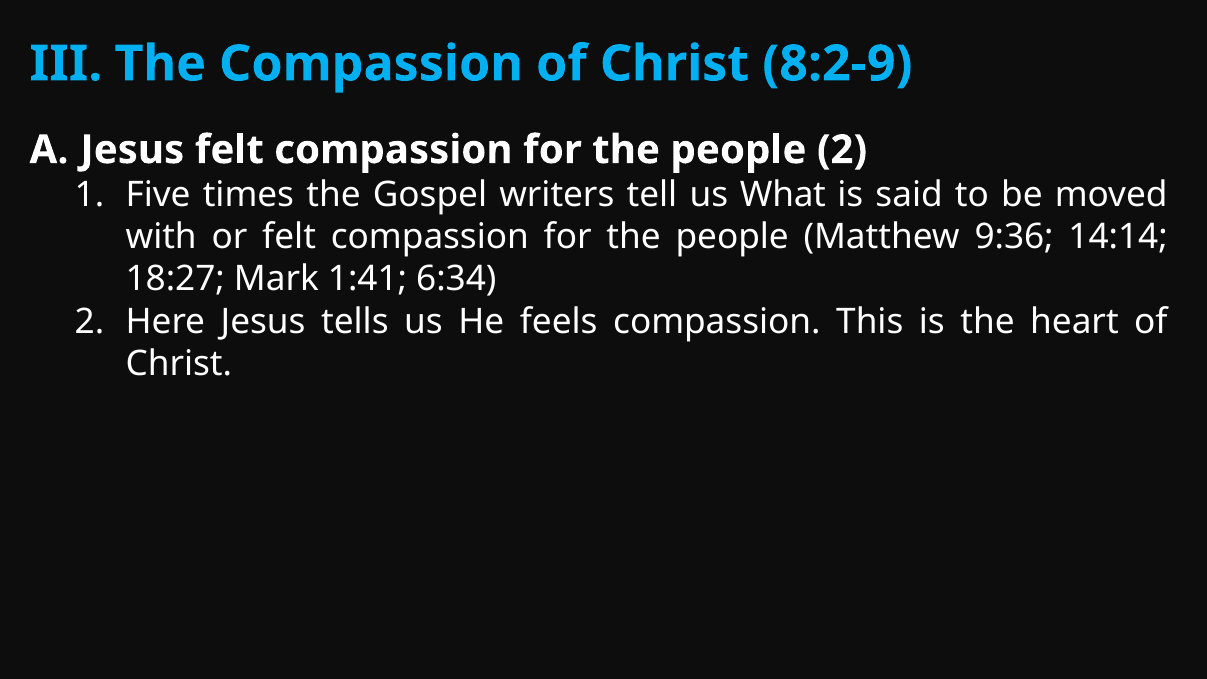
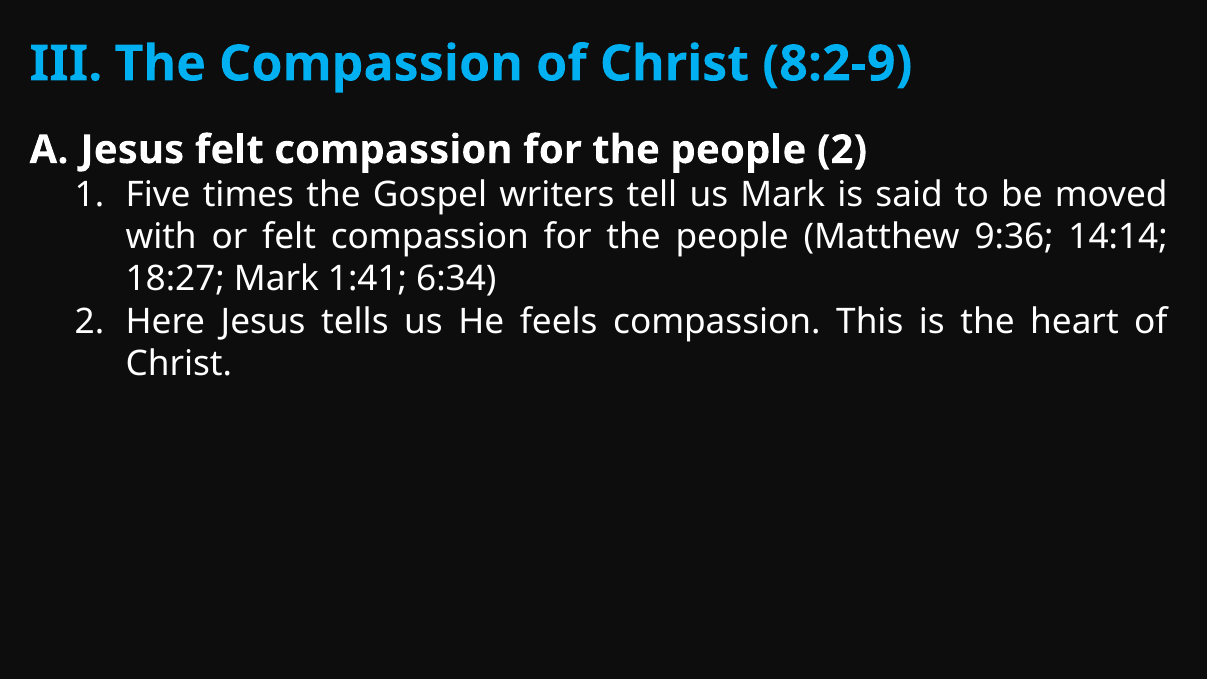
us What: What -> Mark
